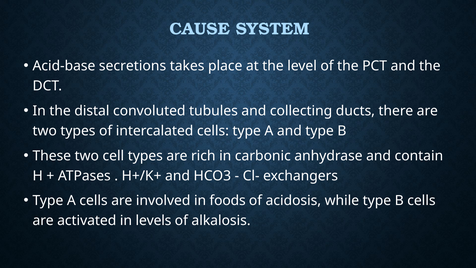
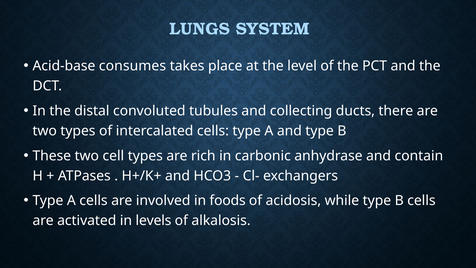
CAUSE: CAUSE -> LUNGS
secretions: secretions -> consumes
